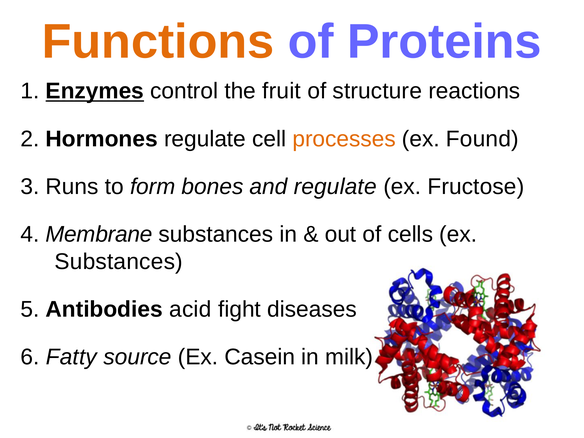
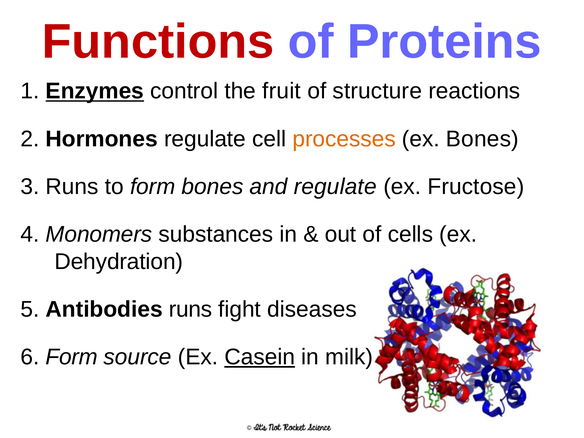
Functions colour: orange -> red
ex Found: Found -> Bones
Membrane: Membrane -> Monomers
Substances at (119, 262): Substances -> Dehydration
Antibodies acid: acid -> runs
6 Fatty: Fatty -> Form
Casein underline: none -> present
